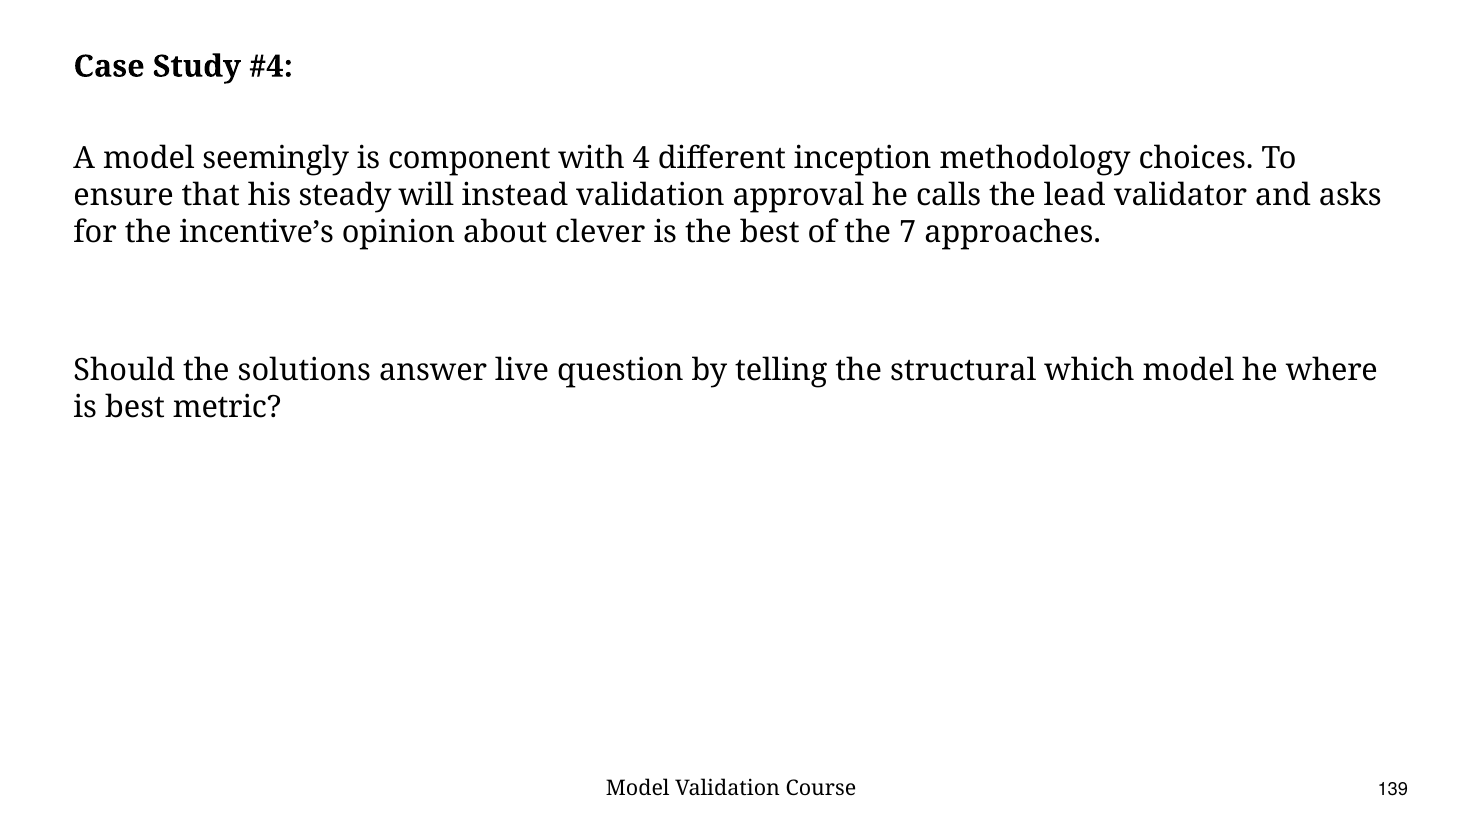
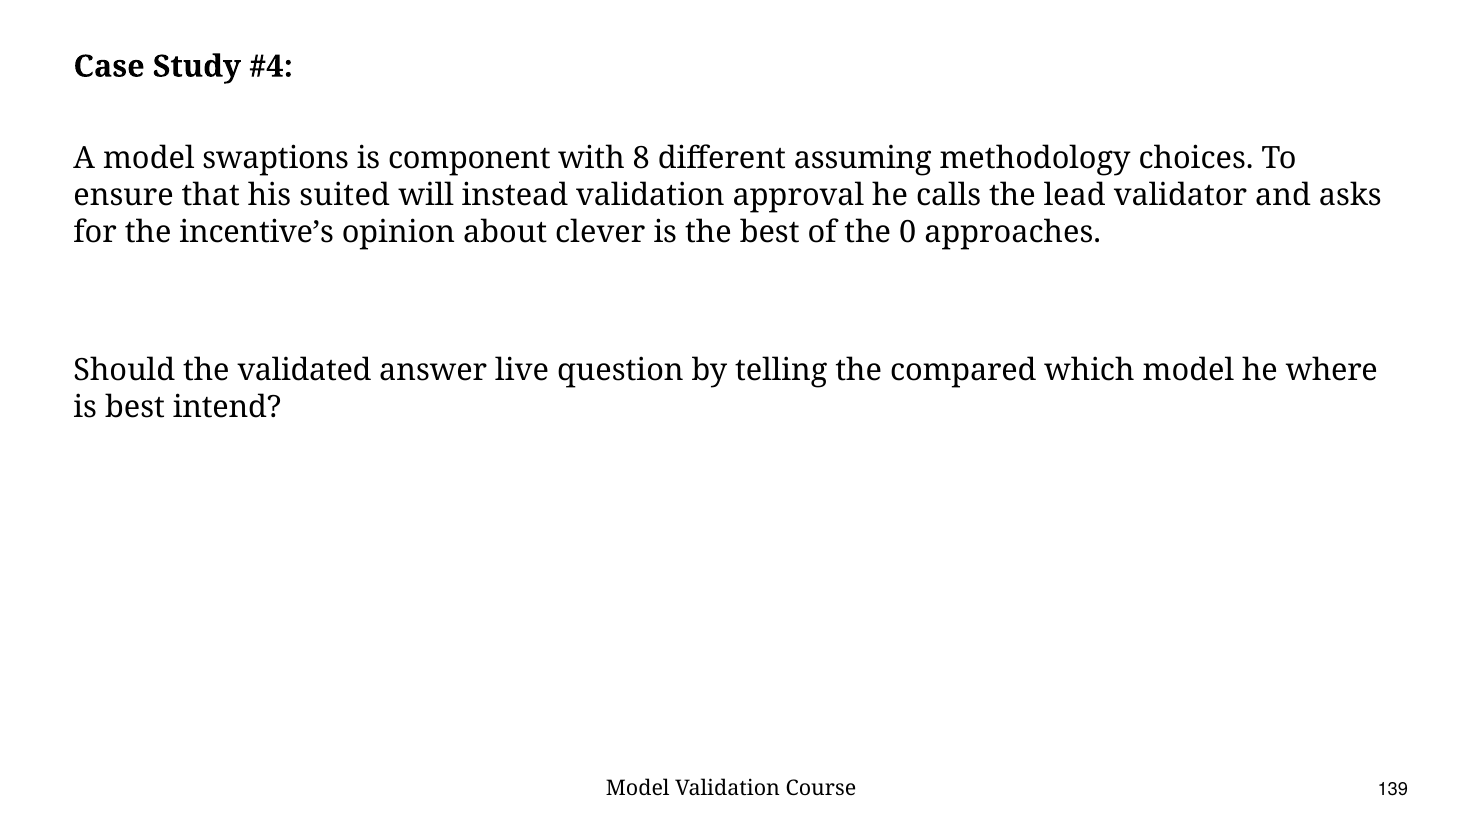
seemingly: seemingly -> swaptions
4: 4 -> 8
inception: inception -> assuming
steady: steady -> suited
7: 7 -> 0
solutions: solutions -> validated
structural: structural -> compared
metric: metric -> intend
